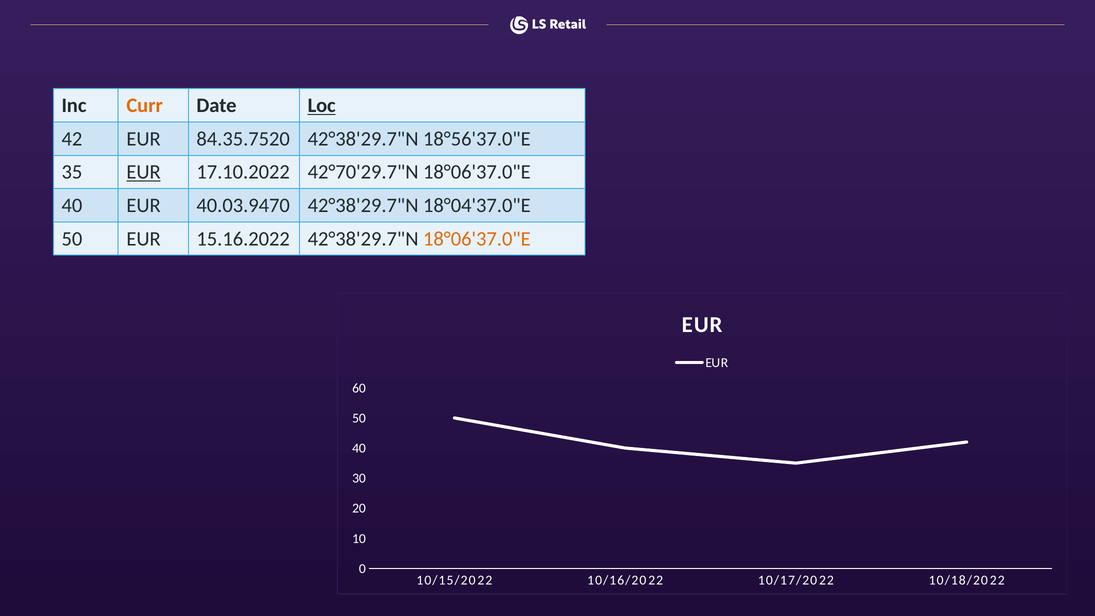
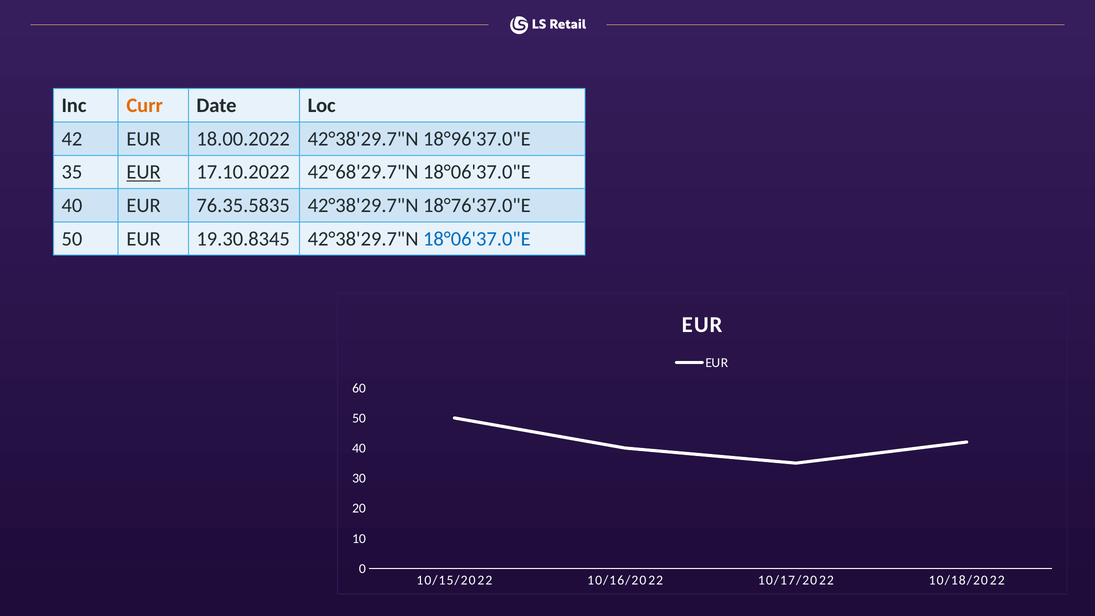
Loc underline: present -> none
84.35.7520: 84.35.7520 -> 18.00.2022
18°56'37.0"E: 18°56'37.0"E -> 18°96'37.0"E
42°70'29.7"N: 42°70'29.7"N -> 42°68'29.7"N
40.03.9470: 40.03.9470 -> 76.35.5835
18°04'37.0"E: 18°04'37.0"E -> 18°76'37.0"E
15.16.2022: 15.16.2022 -> 19.30.8345
18°06'37.0"E at (477, 239) colour: orange -> blue
